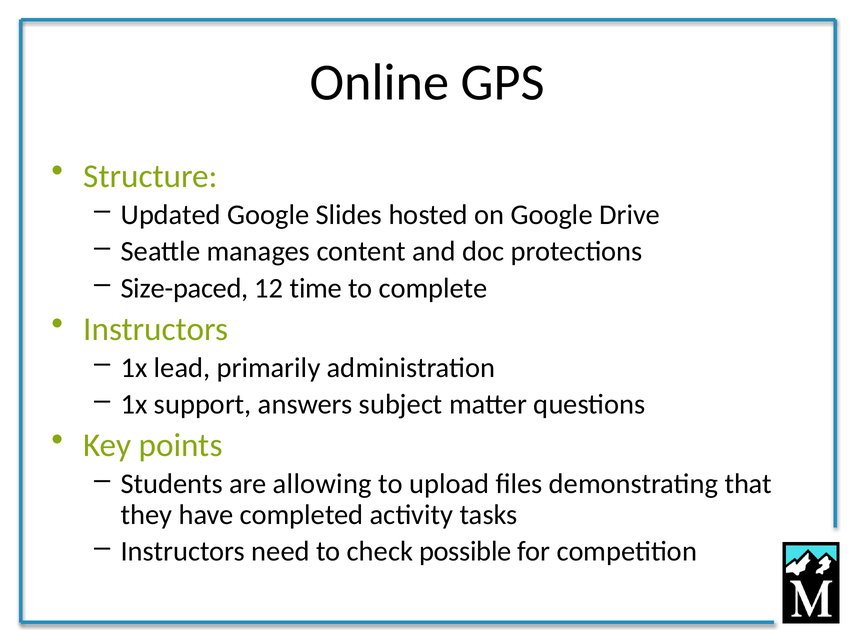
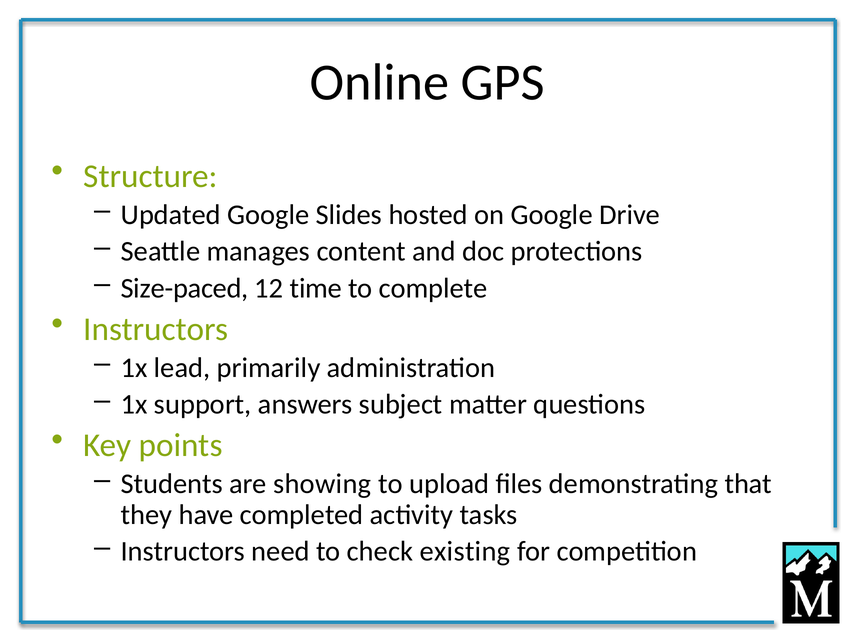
allowing: allowing -> showing
possible: possible -> existing
